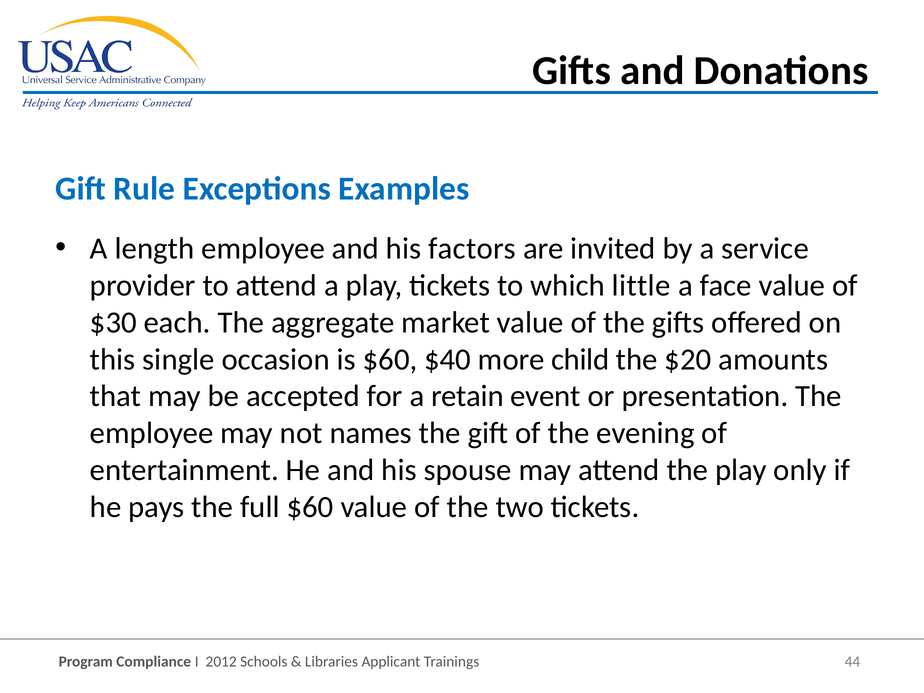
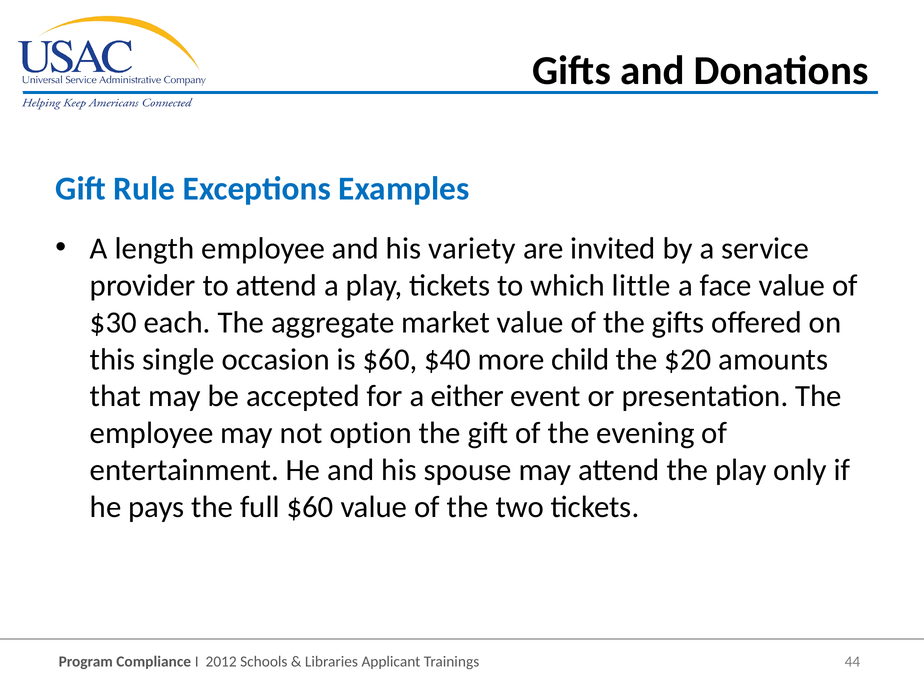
factors: factors -> variety
retain: retain -> either
names: names -> option
